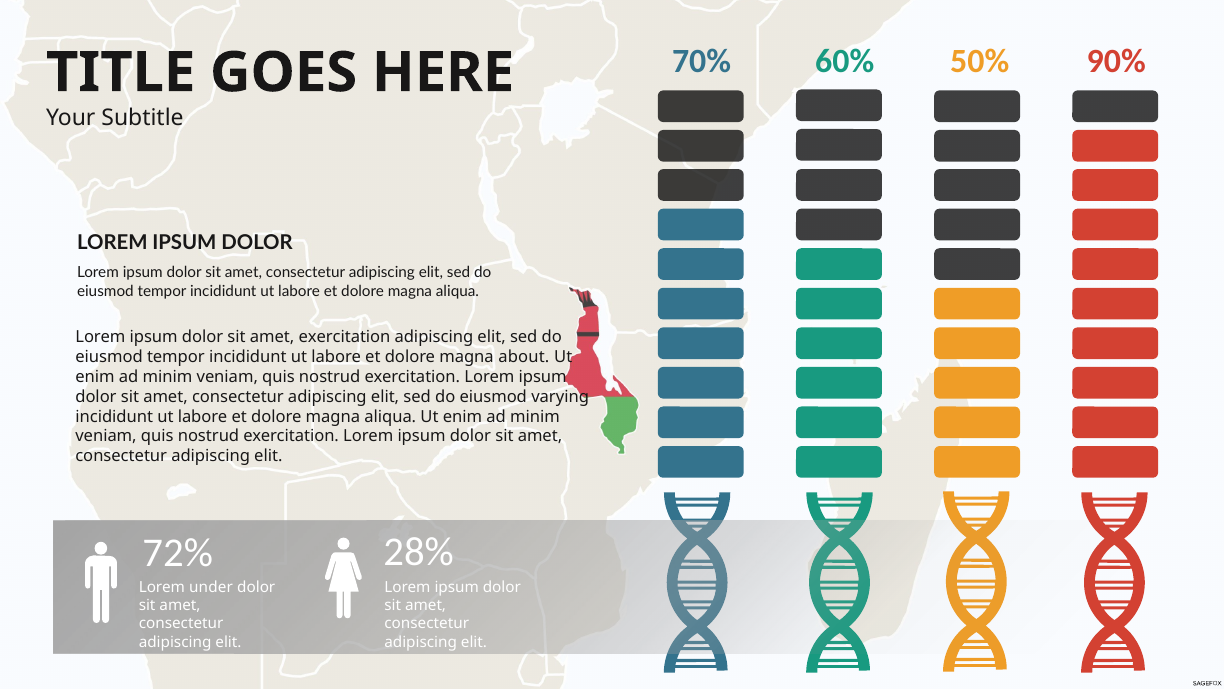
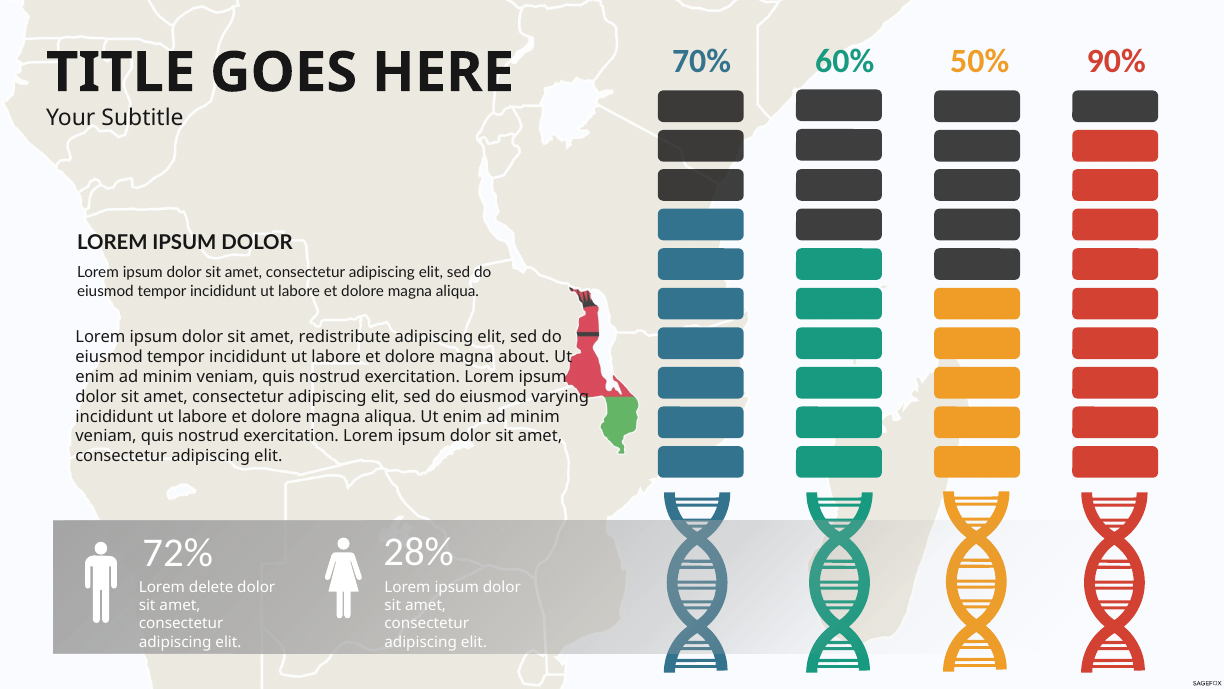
amet exercitation: exercitation -> redistribute
under: under -> delete
